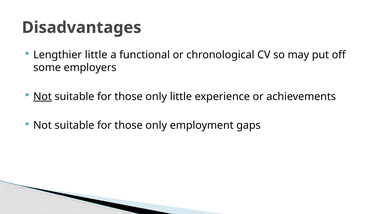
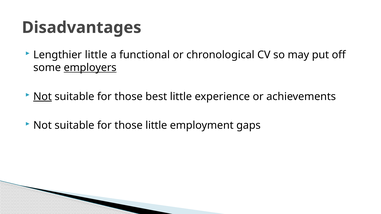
employers underline: none -> present
only at (156, 97): only -> best
only at (156, 126): only -> little
